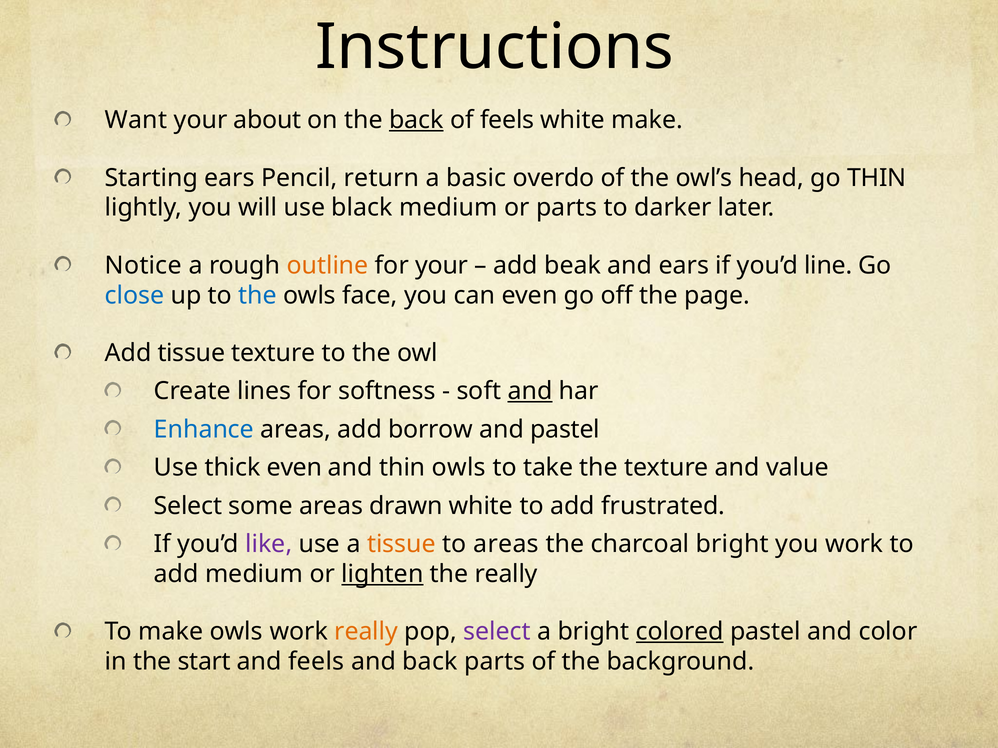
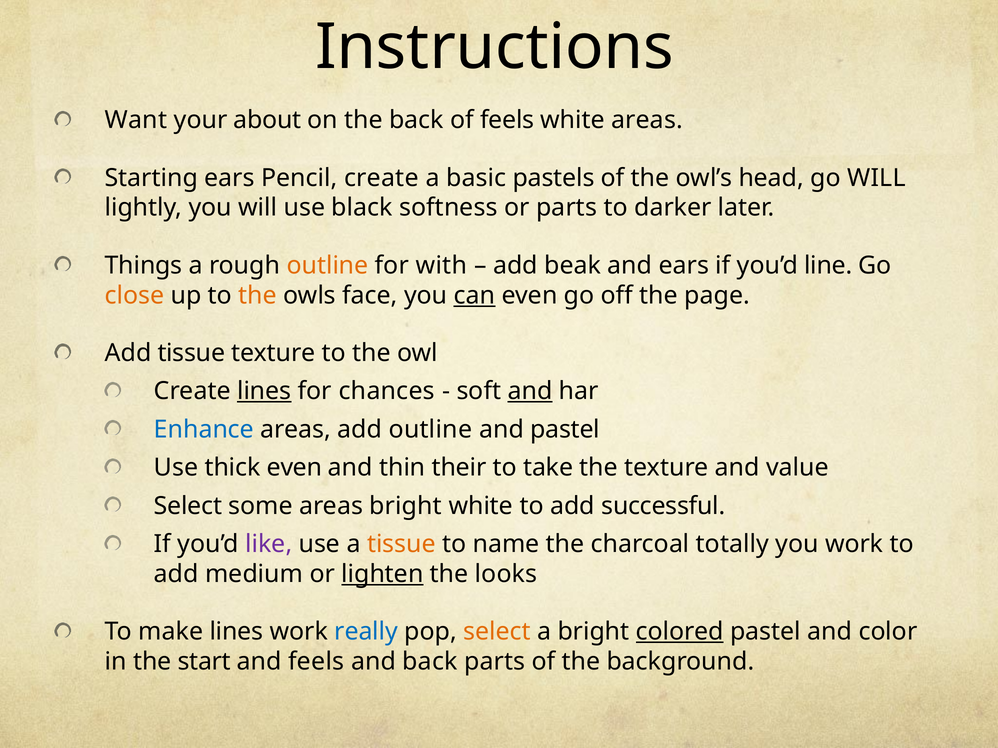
back at (416, 120) underline: present -> none
white make: make -> areas
Pencil return: return -> create
overdo: overdo -> pastels
go THIN: THIN -> WILL
black medium: medium -> softness
Notice: Notice -> Things
for your: your -> with
close colour: blue -> orange
the at (258, 295) colour: blue -> orange
can underline: none -> present
lines at (264, 391) underline: none -> present
softness: softness -> chances
add borrow: borrow -> outline
thin owls: owls -> their
areas drawn: drawn -> bright
frustrated: frustrated -> successful
to areas: areas -> name
charcoal bright: bright -> totally
the really: really -> looks
make owls: owls -> lines
really at (366, 632) colour: orange -> blue
select at (497, 632) colour: purple -> orange
